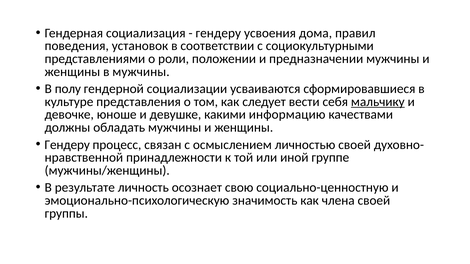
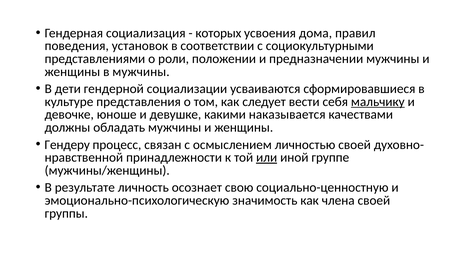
гендеру at (218, 33): гендеру -> которых
полу: полу -> дети
информацию: информацию -> наказывается
или underline: none -> present
